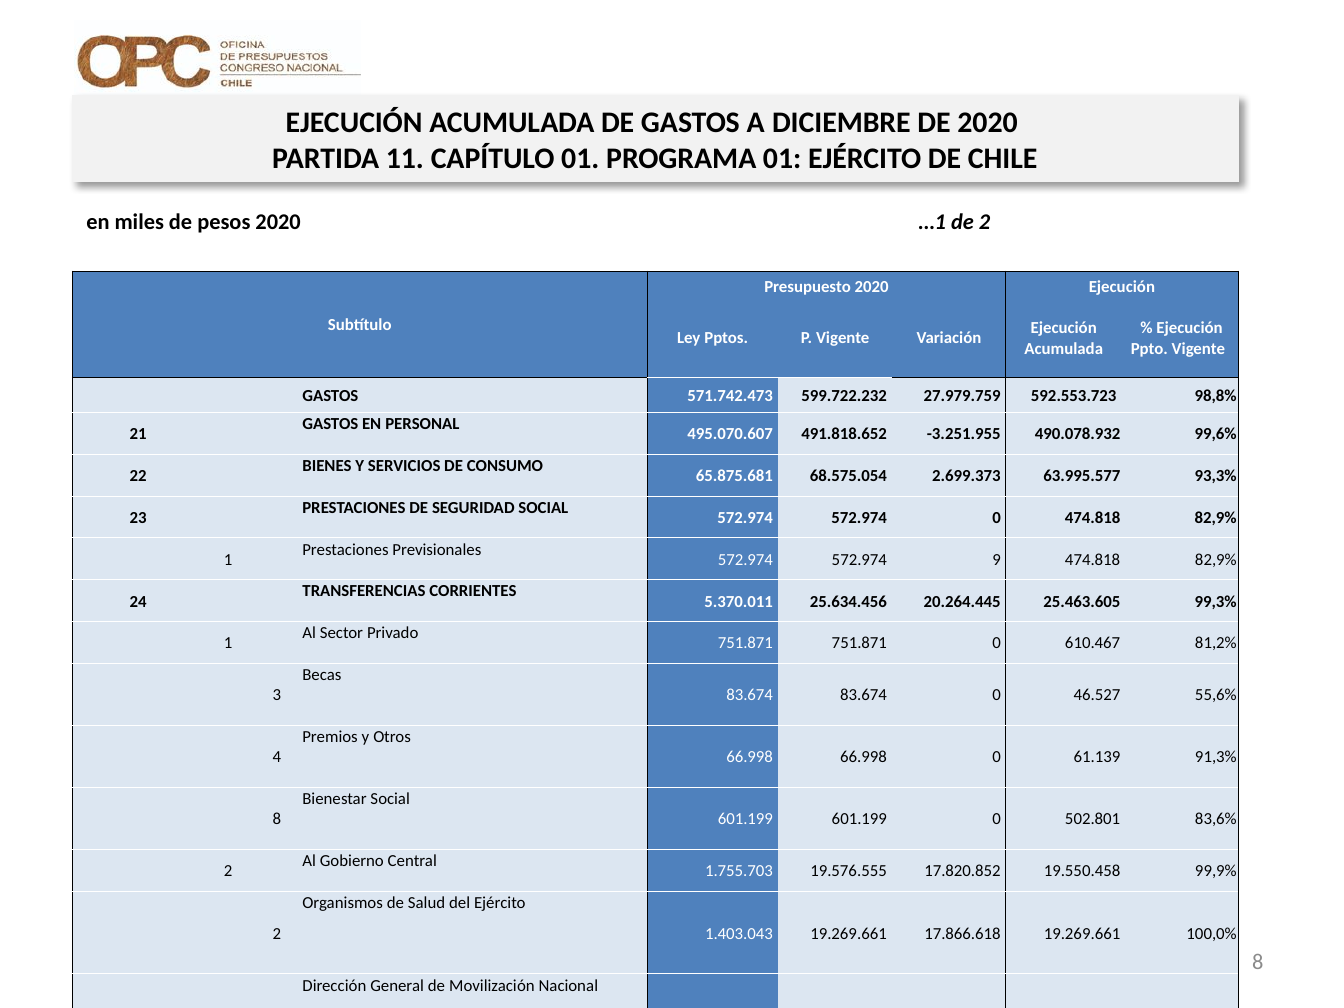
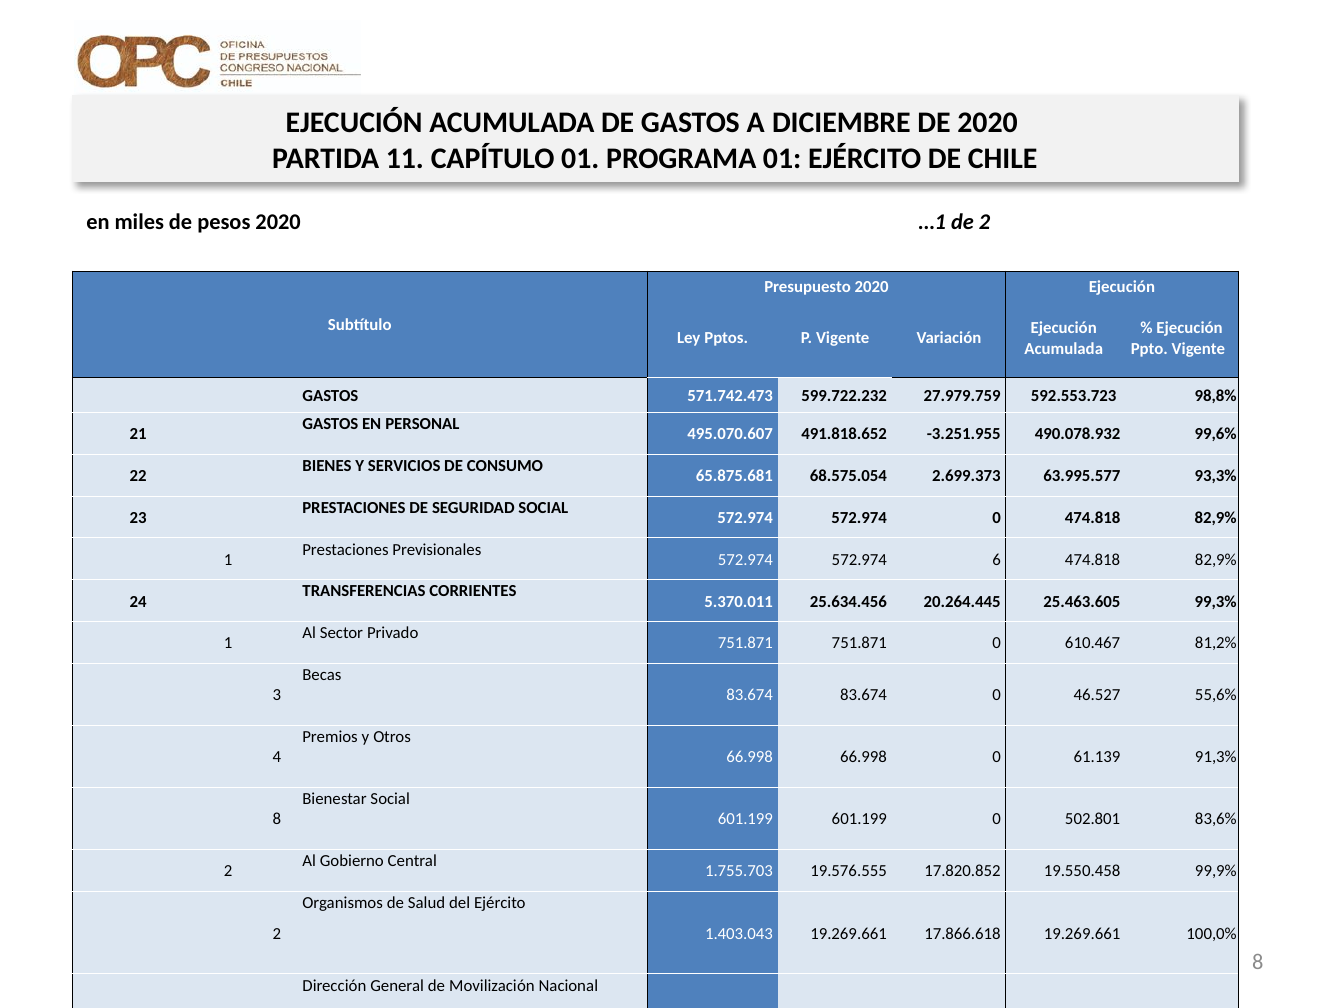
572.974 9: 9 -> 6
